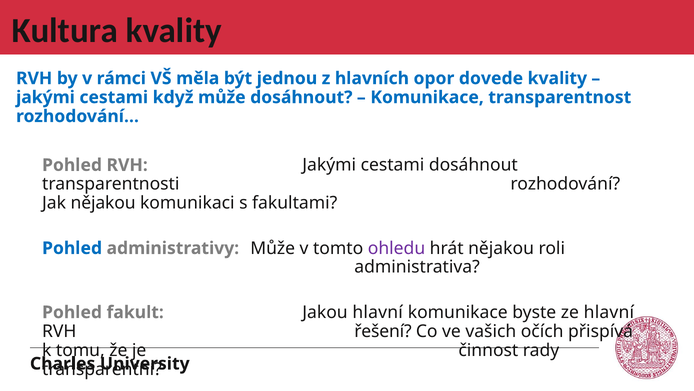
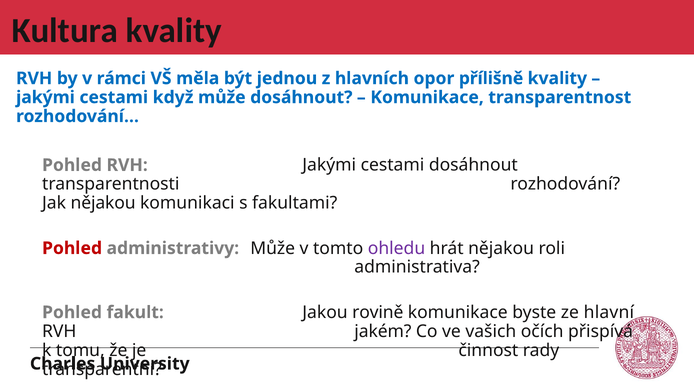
dovede: dovede -> přílišně
Pohled at (72, 248) colour: blue -> red
Jakou hlavní: hlavní -> rovině
řešení: řešení -> jakém
